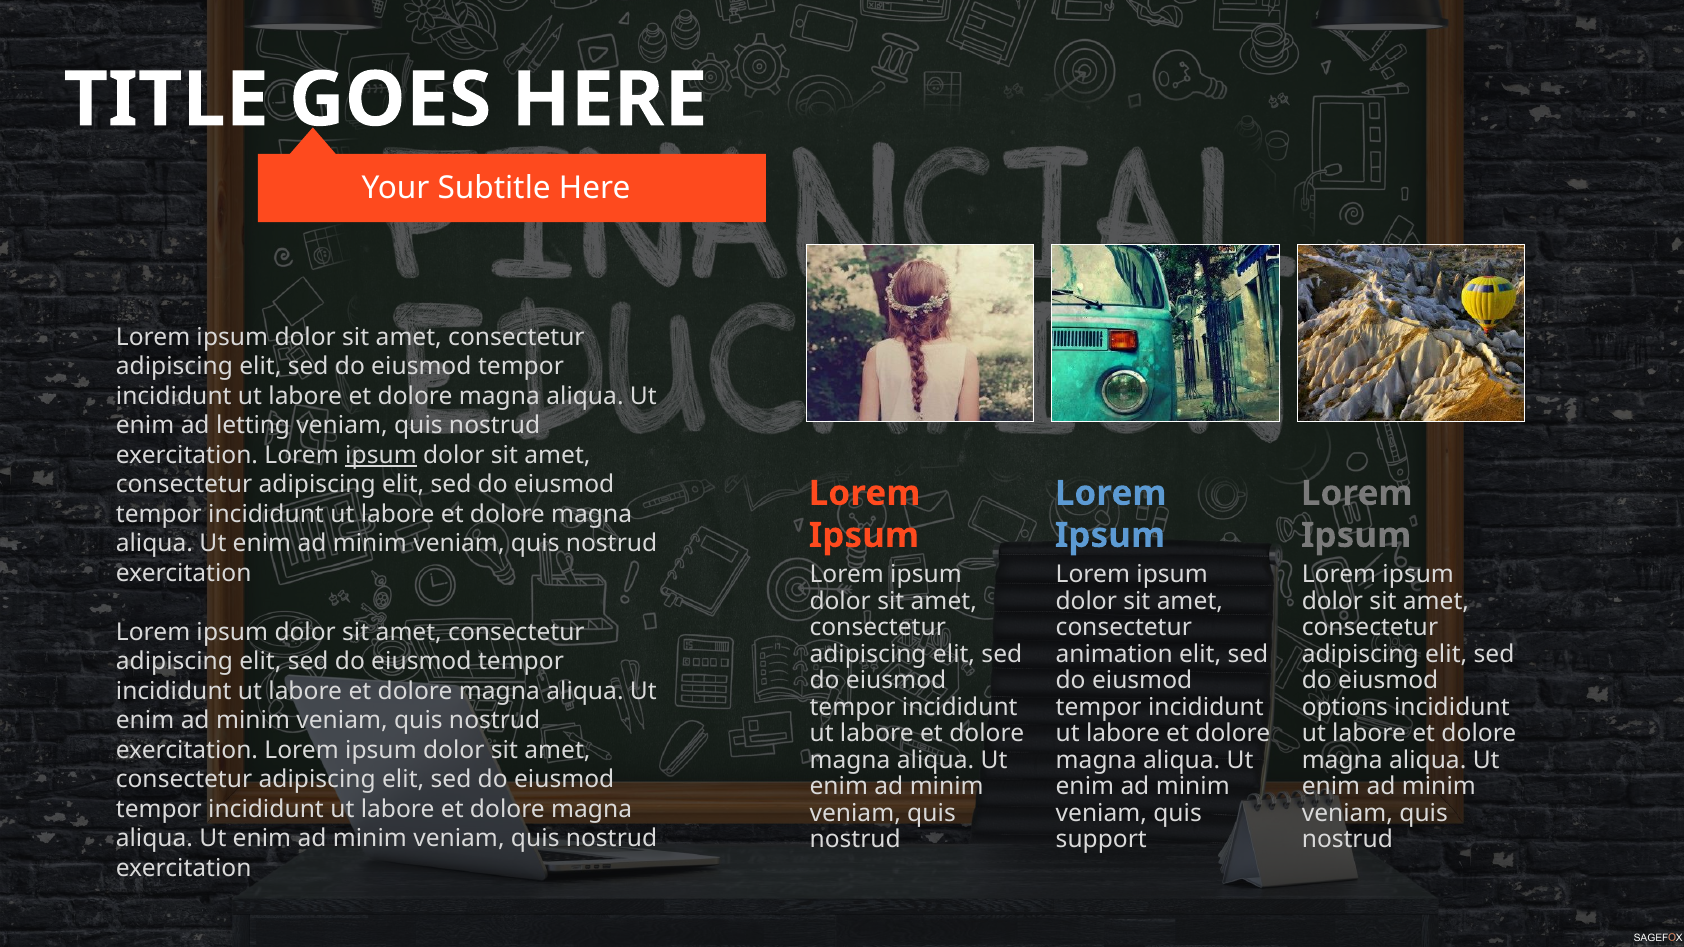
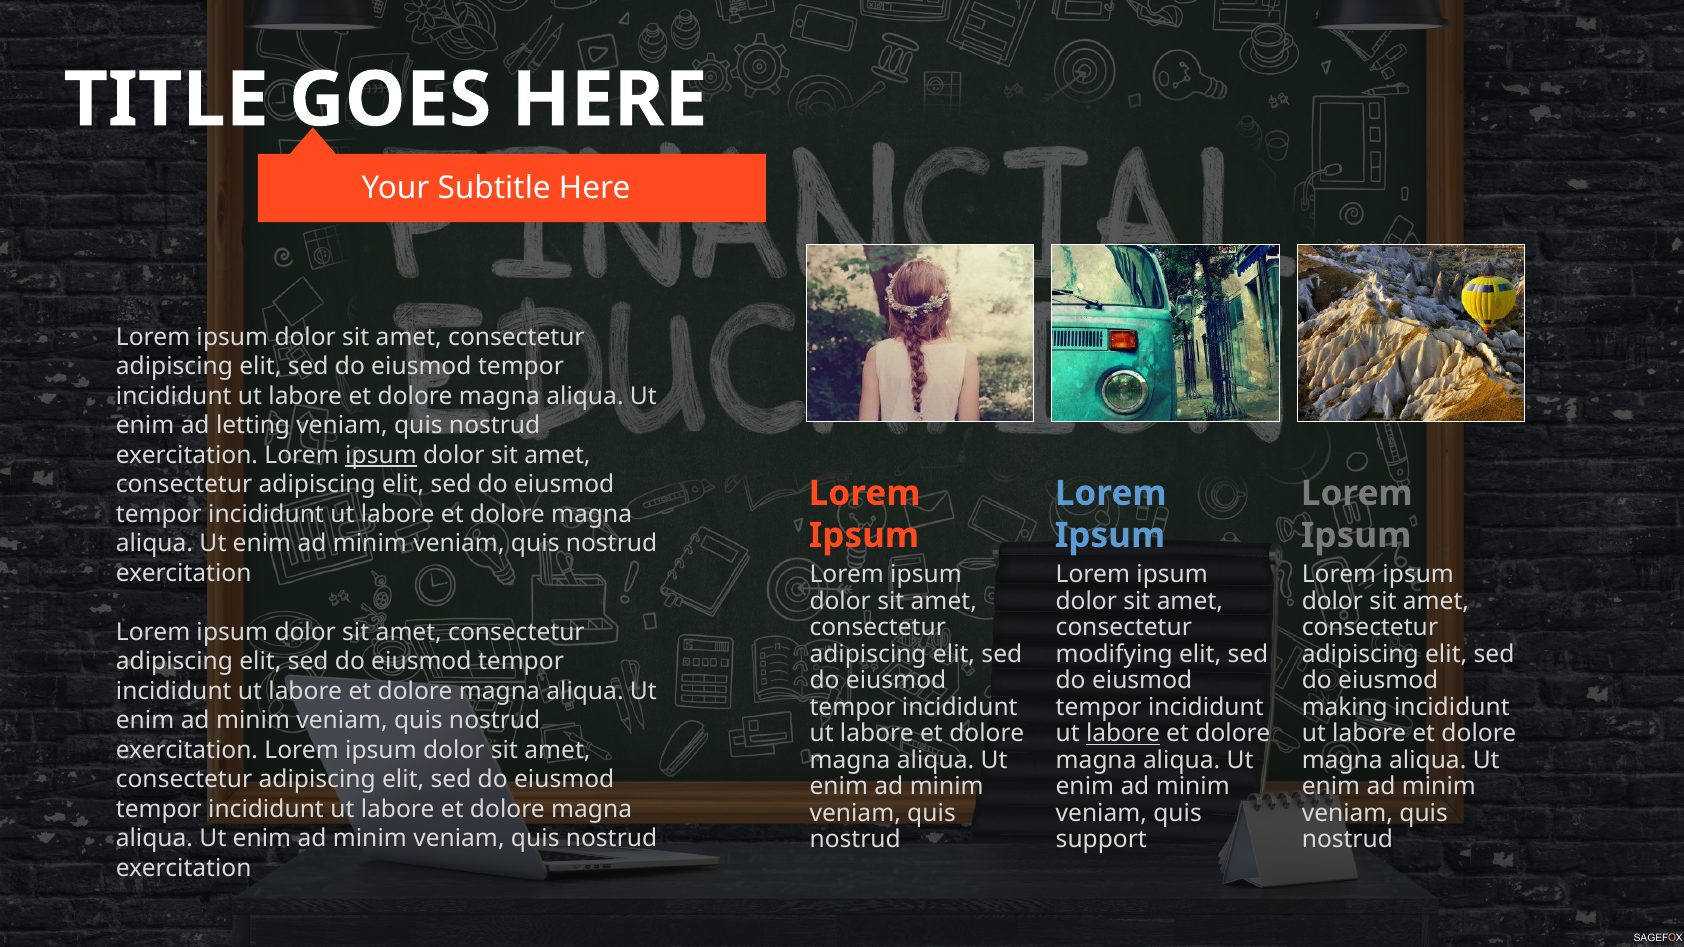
animation: animation -> modifying
options: options -> making
labore at (1123, 734) underline: none -> present
